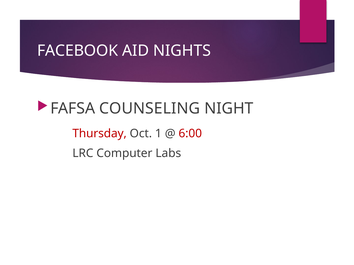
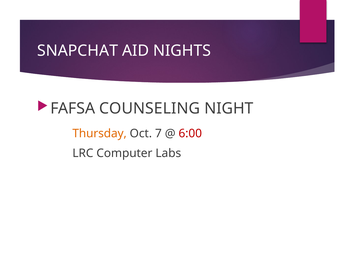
FACEBOOK: FACEBOOK -> SNAPCHAT
Thursday colour: red -> orange
1: 1 -> 7
